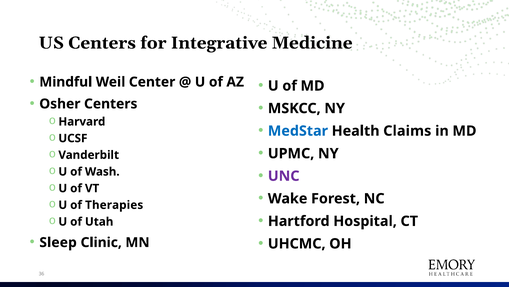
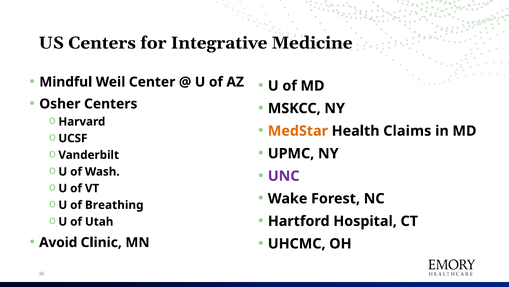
MedStar colour: blue -> orange
Therapies: Therapies -> Breathing
Sleep: Sleep -> Avoid
